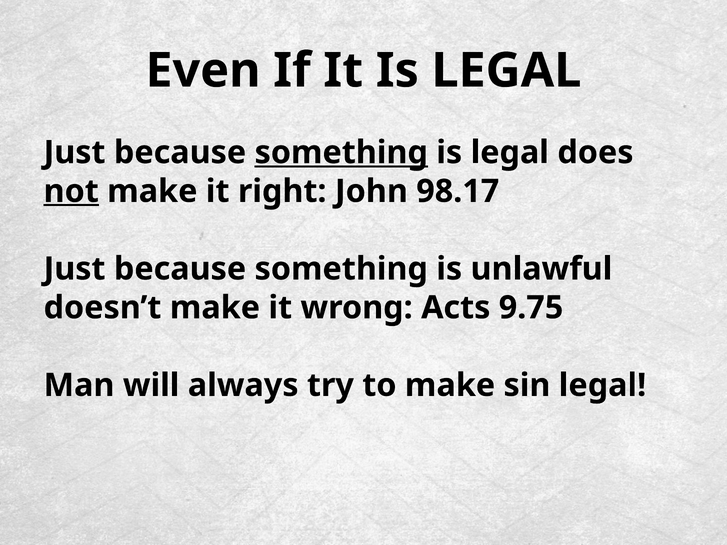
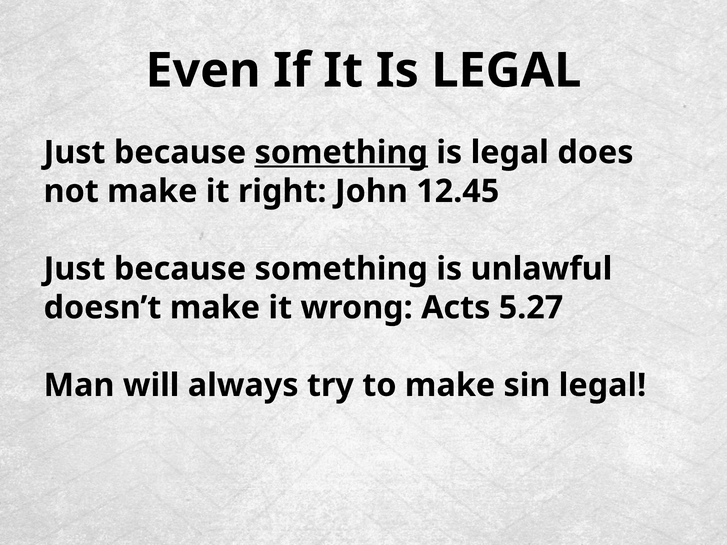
not underline: present -> none
98.17: 98.17 -> 12.45
9.75: 9.75 -> 5.27
